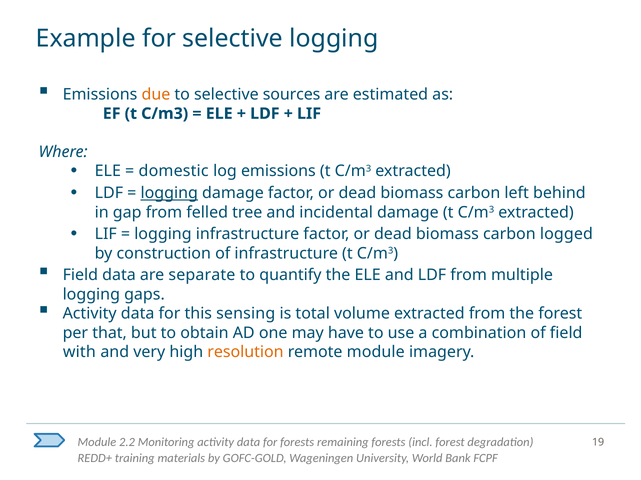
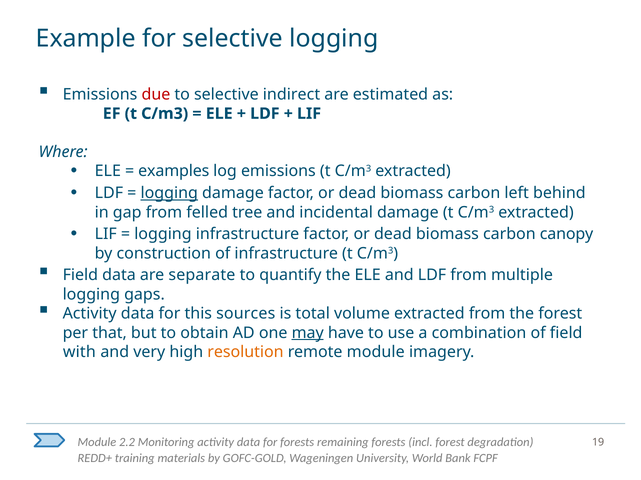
due colour: orange -> red
sources: sources -> indirect
domestic: domestic -> examples
logged: logged -> canopy
sensing: sensing -> sources
may underline: none -> present
